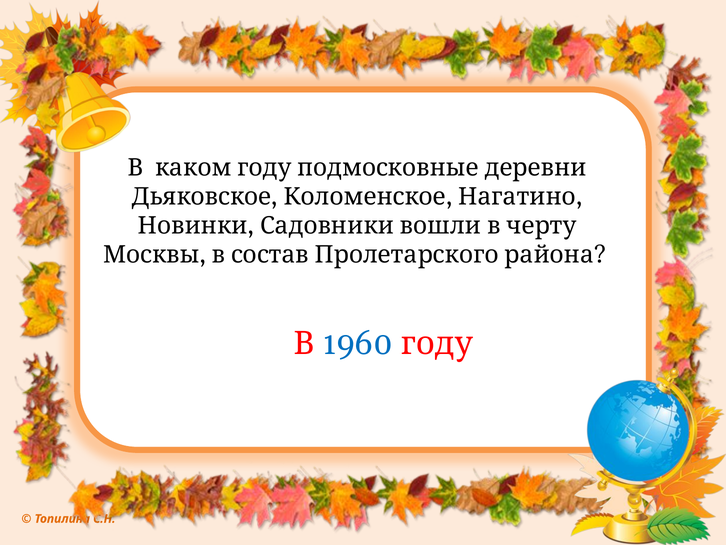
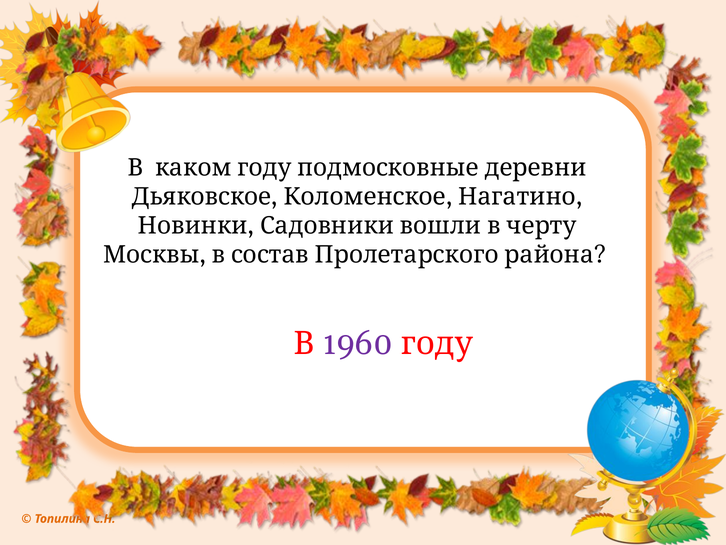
1960 colour: blue -> purple
